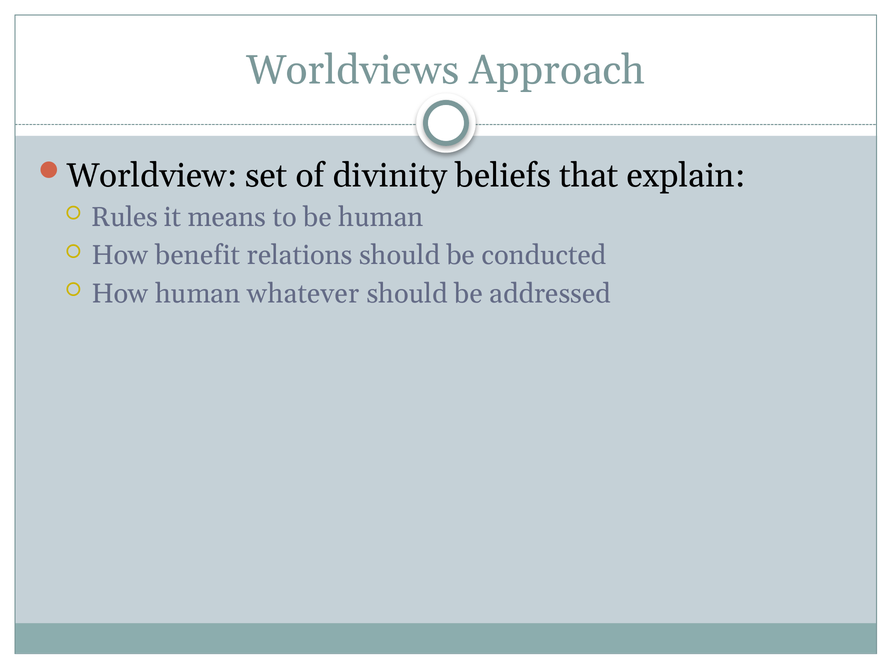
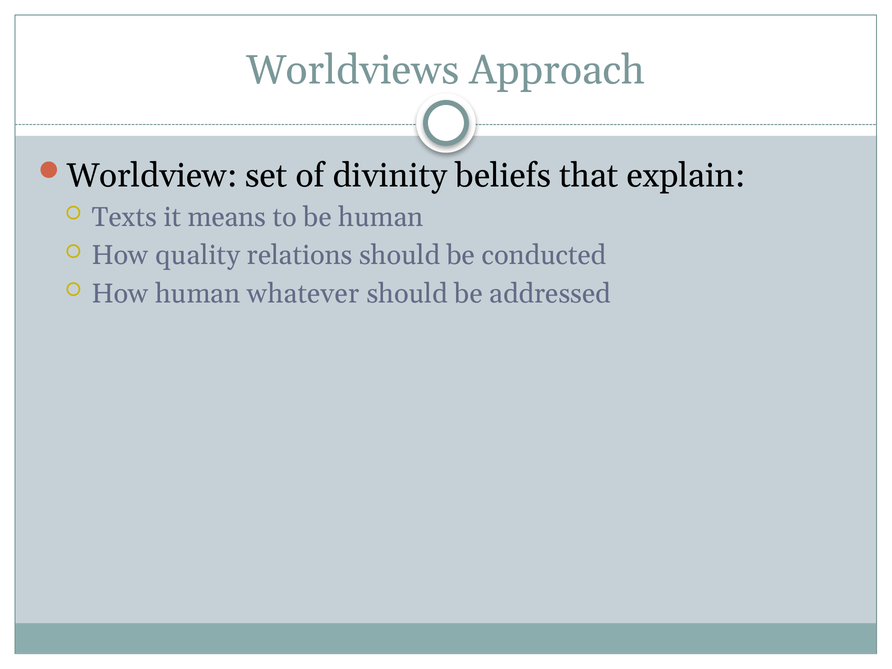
Rules: Rules -> Texts
benefit: benefit -> quality
